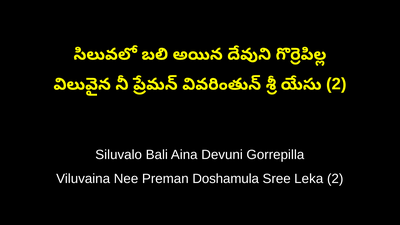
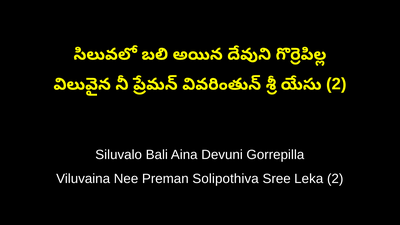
Doshamula: Doshamula -> Solipothiva
